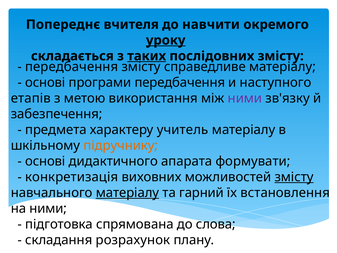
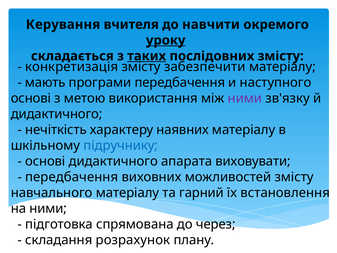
Попереднє: Попереднє -> Керування
передбачення at (72, 67): передбачення -> конкретизація
справедливе: справедливе -> забезпечити
основі at (45, 82): основі -> мають
етапів at (31, 98): етапів -> основі
забезпечення at (57, 114): забезпечення -> дидактичного
предмета: предмета -> нечіткість
учитель: учитель -> наявних
підручнику colour: orange -> blue
формувати: формувати -> виховувати
конкретизація at (72, 177): конкретизація -> передбачення
змісту at (294, 177) underline: present -> none
матеріалу at (127, 193) underline: present -> none
слова: слова -> через
